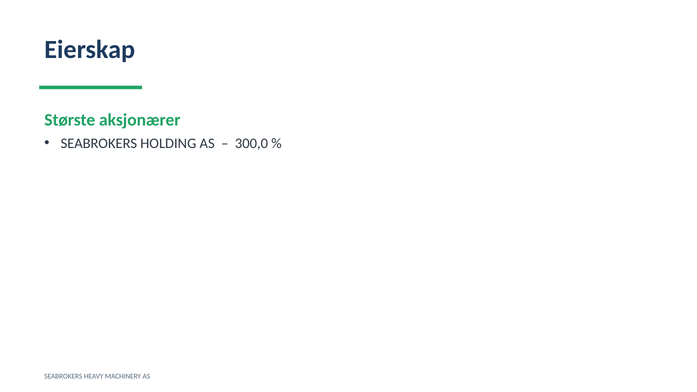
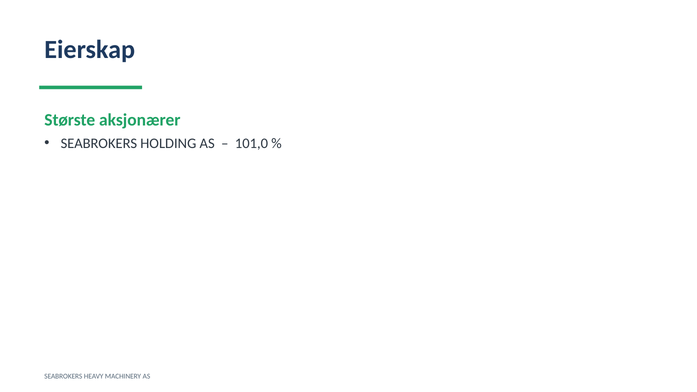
300,0: 300,0 -> 101,0
